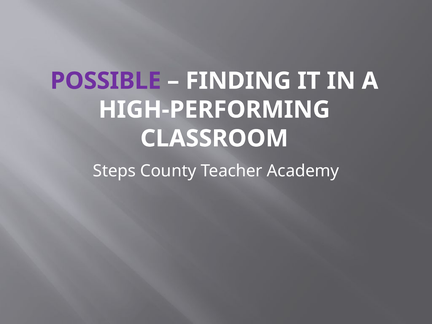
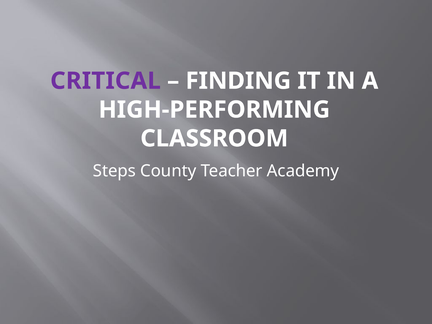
POSSIBLE: POSSIBLE -> CRITICAL
